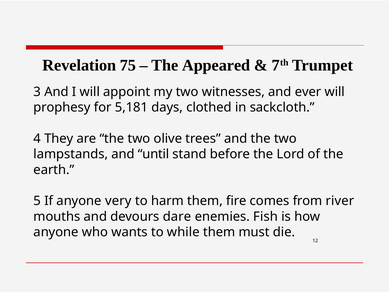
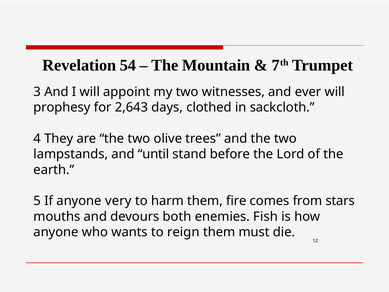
75: 75 -> 54
Appeared: Appeared -> Mountain
5,181: 5,181 -> 2,643
river: river -> stars
dare: dare -> both
while: while -> reign
